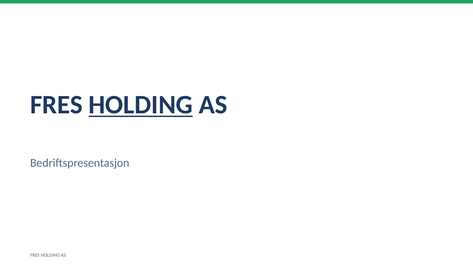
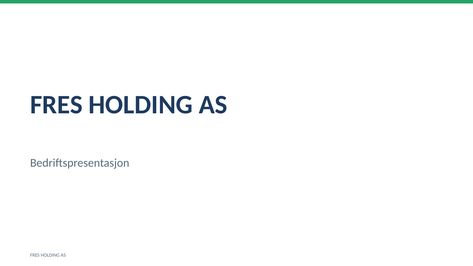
HOLDING at (141, 105) underline: present -> none
